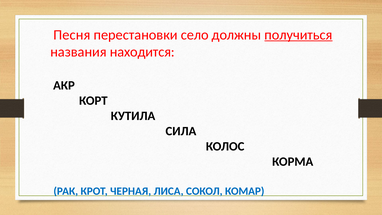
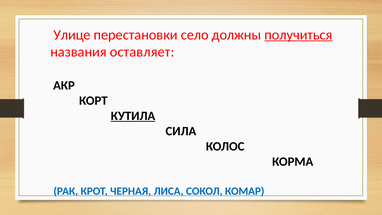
Песня: Песня -> Улице
находится: находится -> оставляет
КУТИЛА underline: none -> present
